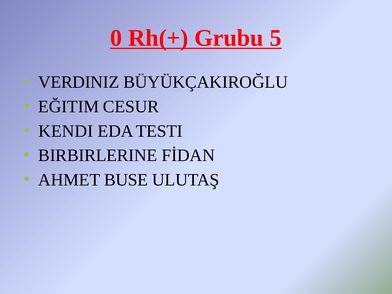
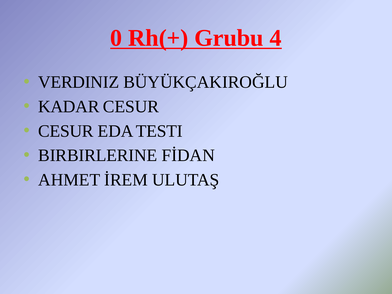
5: 5 -> 4
EĞITIM: EĞITIM -> KADAR
KENDI at (66, 131): KENDI -> CESUR
BUSE: BUSE -> İREM
